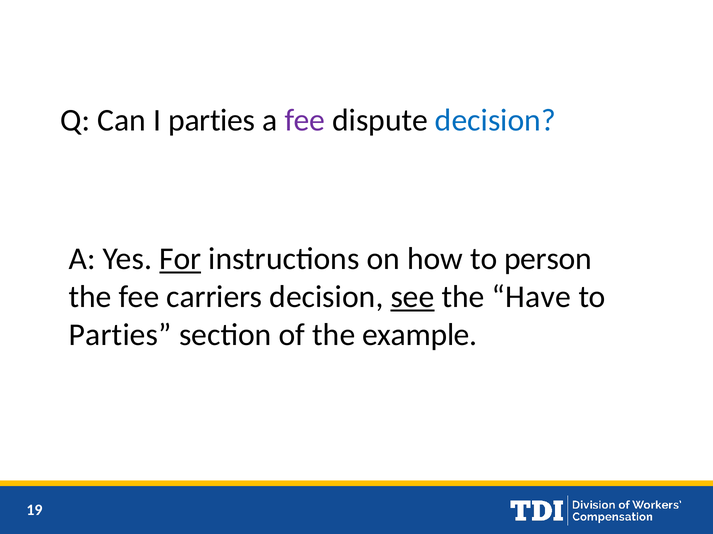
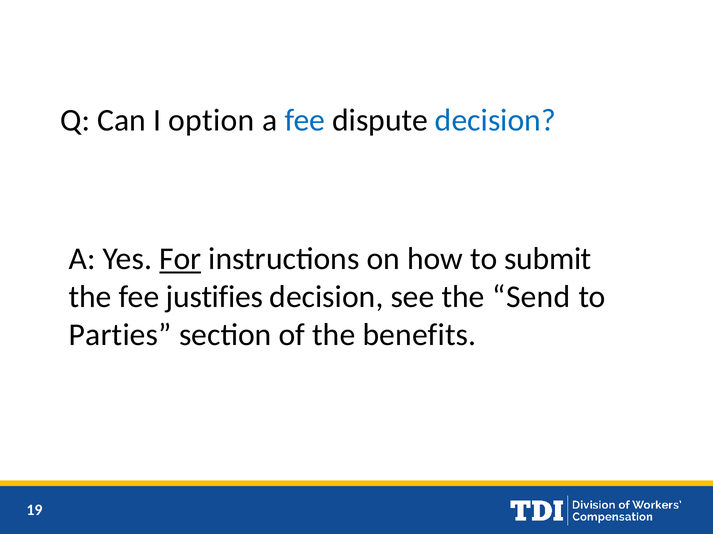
I parties: parties -> option
fee at (305, 120) colour: purple -> blue
person: person -> submit
carriers: carriers -> justifies
see underline: present -> none
Have: Have -> Send
example: example -> benefits
